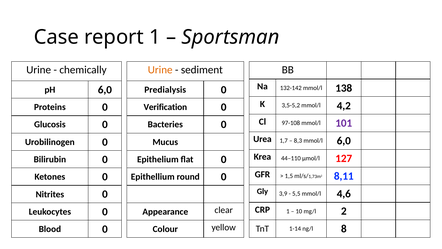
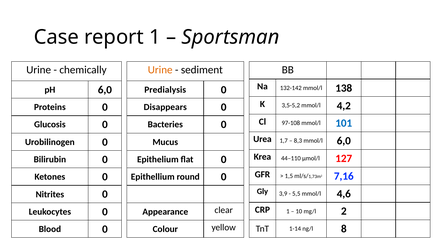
Verification: Verification -> Disappears
101 colour: purple -> blue
8,11: 8,11 -> 7,16
